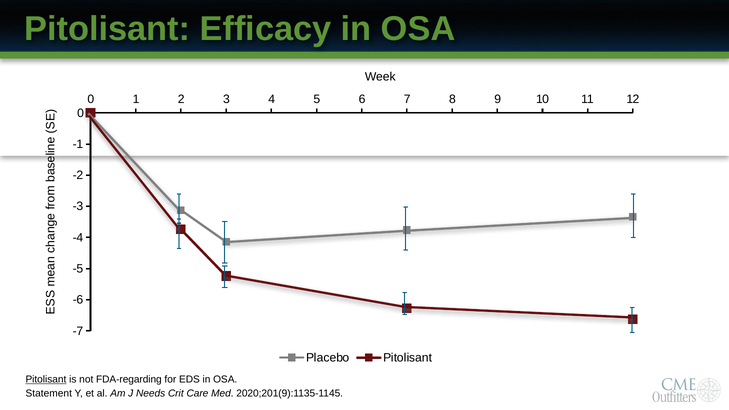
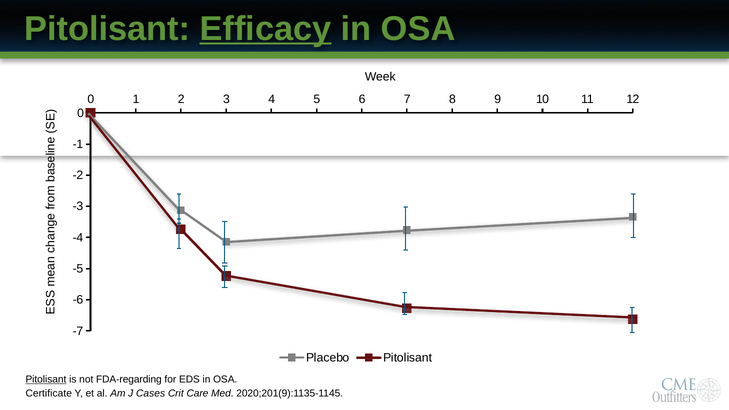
Efficacy underline: none -> present
Statement: Statement -> Certificate
Needs: Needs -> Cases
